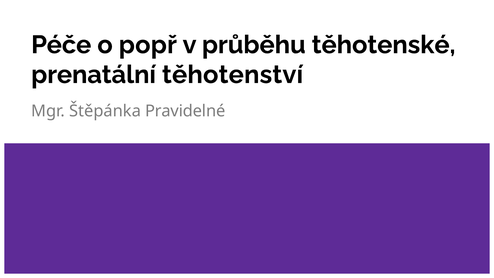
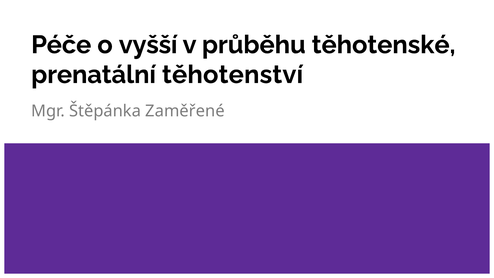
popř: popř -> vyšší
Pravidelné: Pravidelné -> Zaměřené
